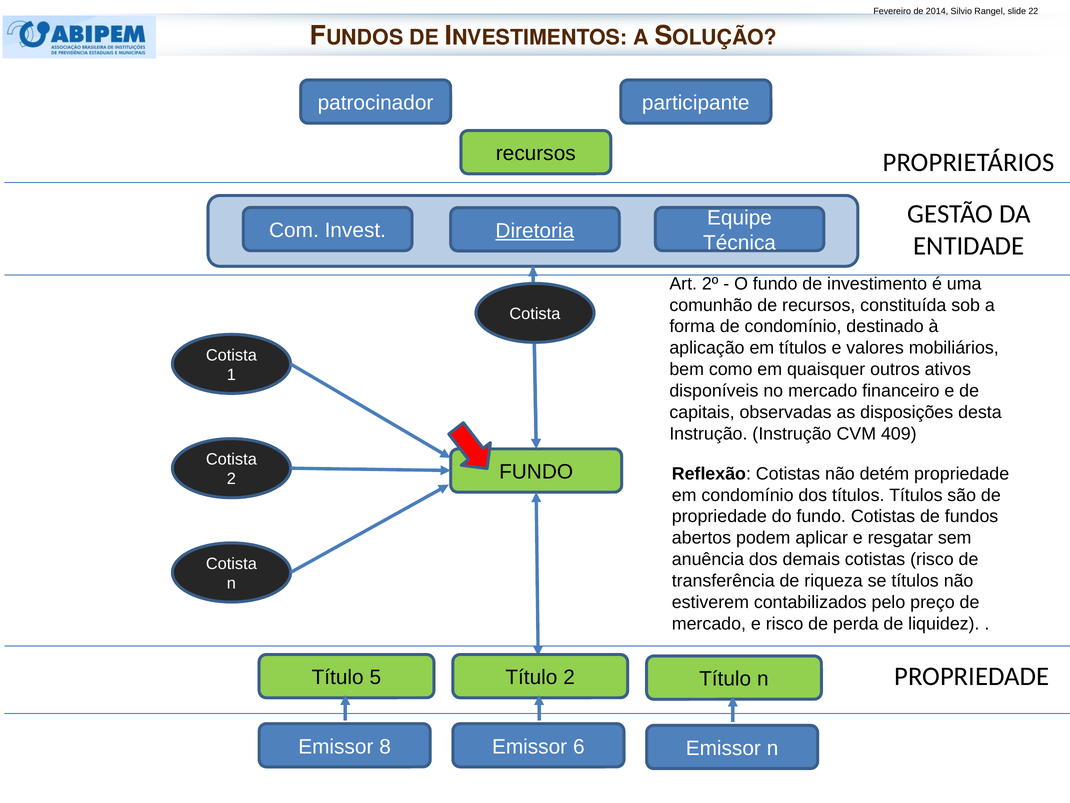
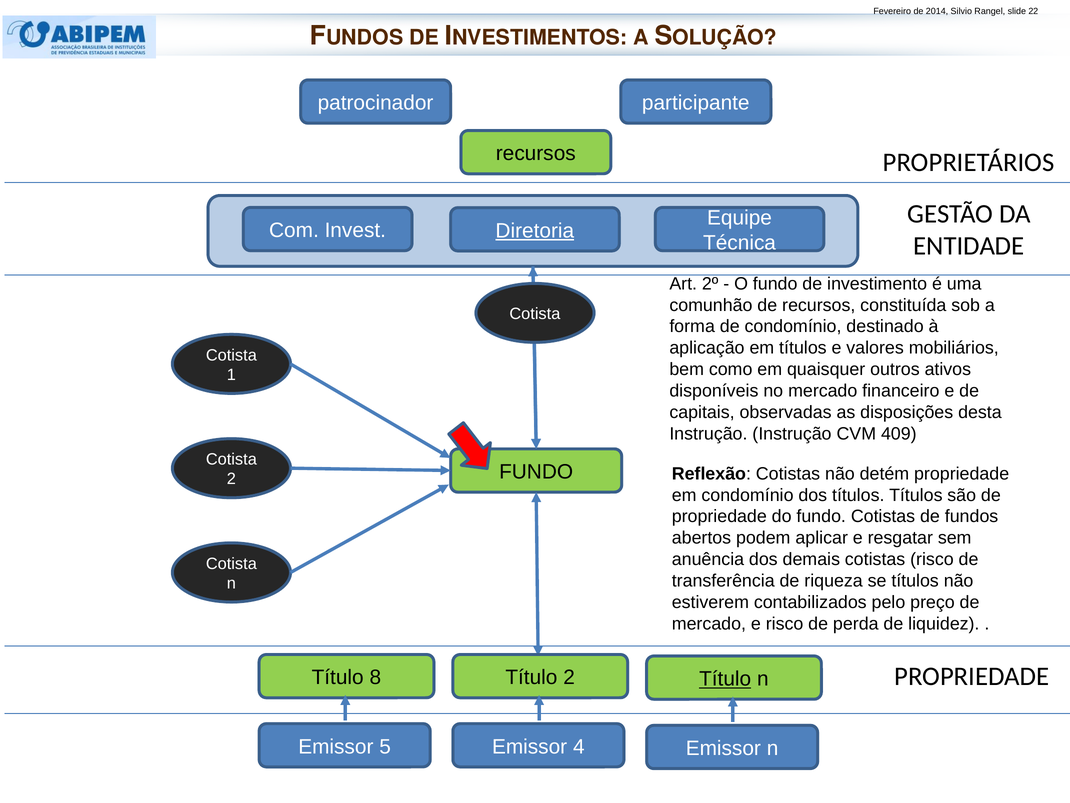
5: 5 -> 8
Título at (725, 679) underline: none -> present
8: 8 -> 5
6: 6 -> 4
